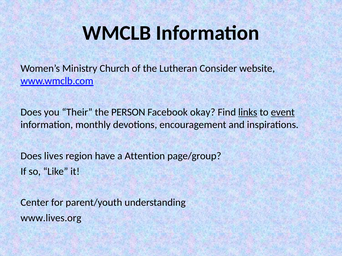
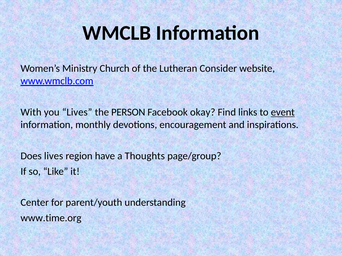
Does at (31, 112): Does -> With
you Their: Their -> Lives
links underline: present -> none
Attention: Attention -> Thoughts
www.lives.org: www.lives.org -> www.time.org
